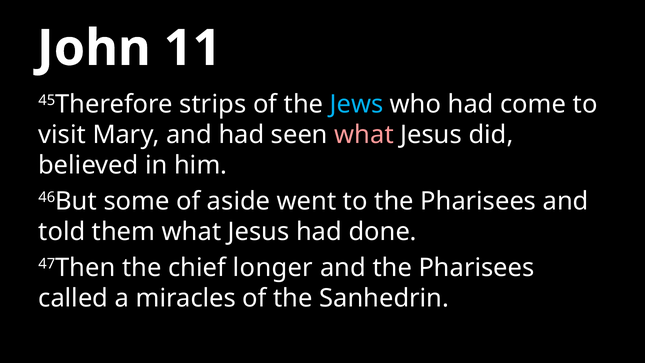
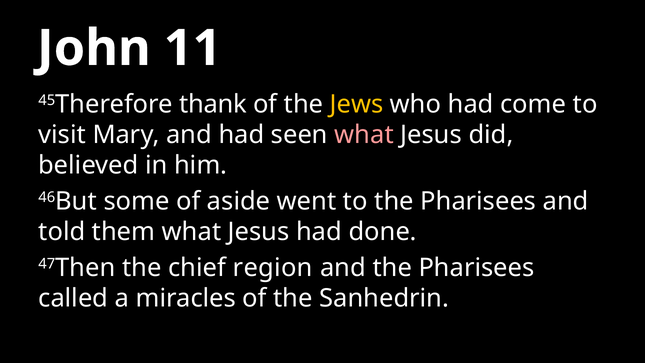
strips: strips -> thank
Jews colour: light blue -> yellow
longer: longer -> region
